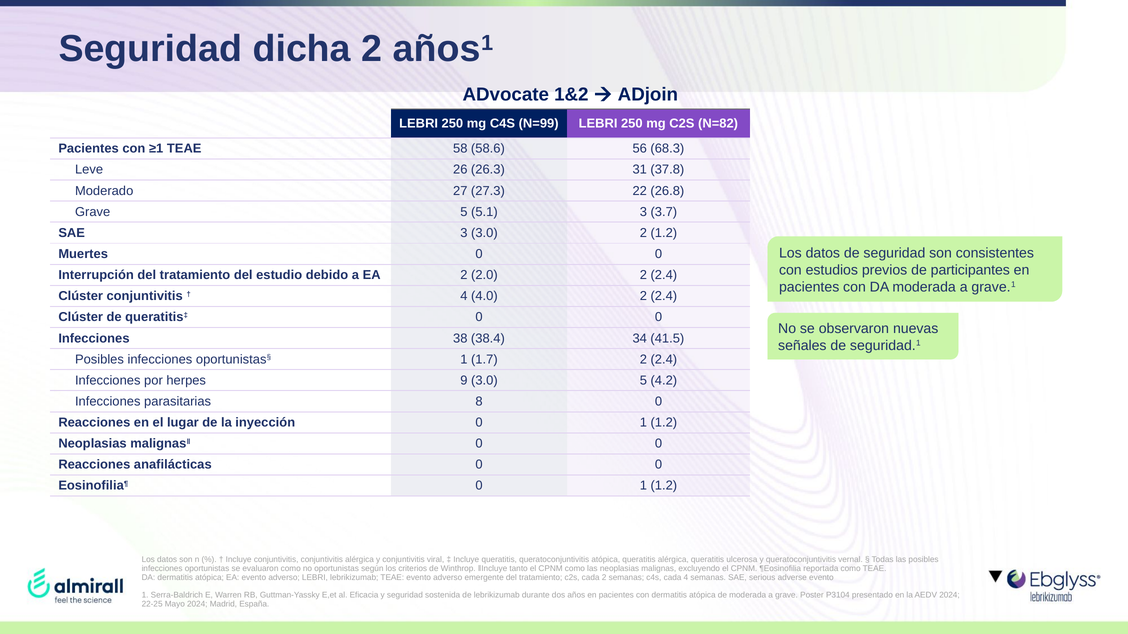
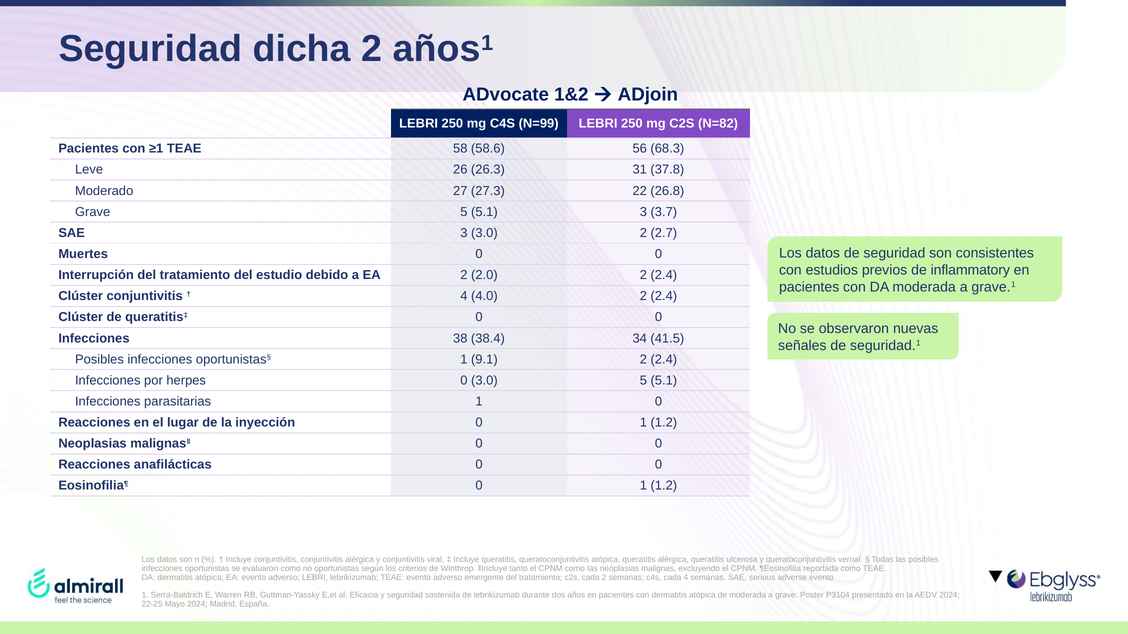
2 1.2: 1.2 -> 2.7
participantes: participantes -> inflammatory
1.7: 1.7 -> 9.1
herpes 9: 9 -> 0
3.0 5 4.2: 4.2 -> 5.1
parasitarias 8: 8 -> 1
